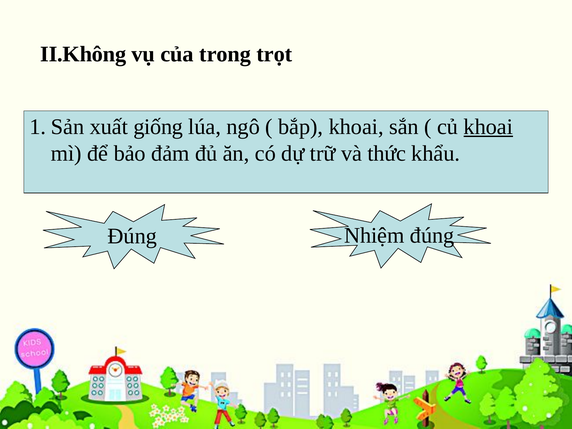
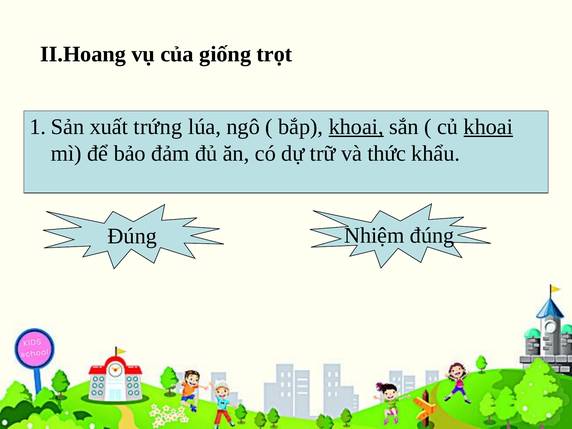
II.Không: II.Không -> II.Hoang
trong: trong -> giống
giống: giống -> trứng
khoai at (356, 127) underline: none -> present
